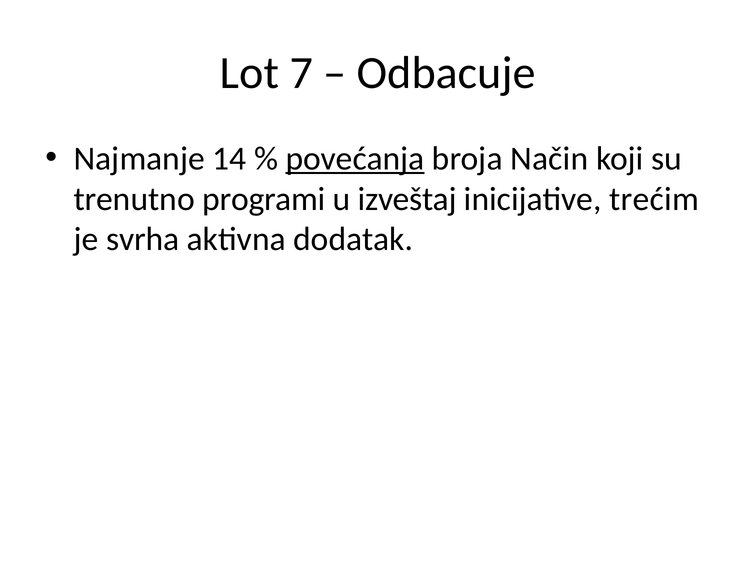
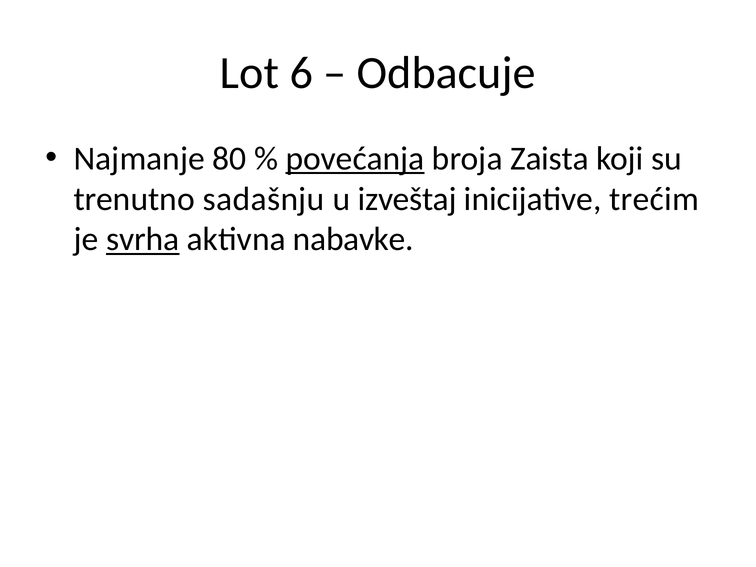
7: 7 -> 6
14: 14 -> 80
Način: Način -> Zaista
programi: programi -> sadašnju
svrha underline: none -> present
dodatak: dodatak -> nabavke
